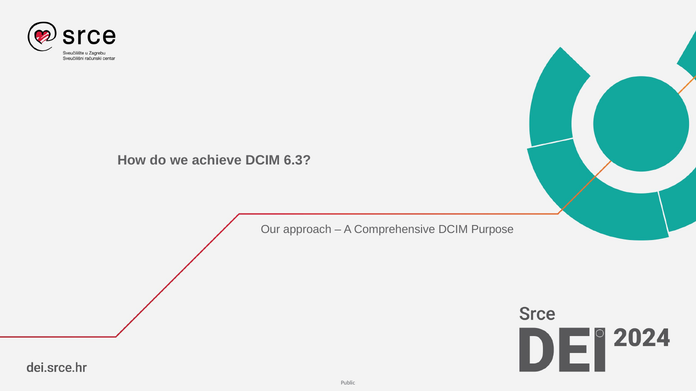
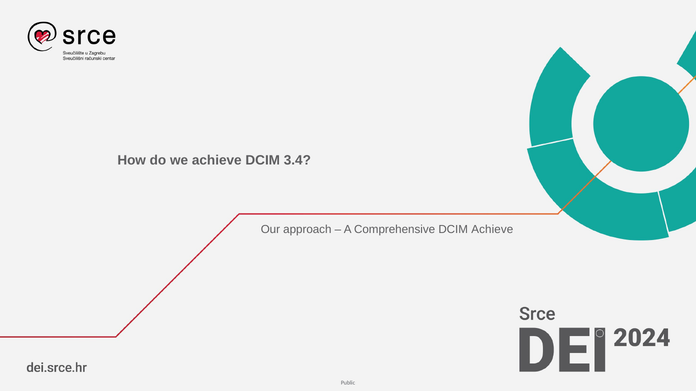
6.3: 6.3 -> 3.4
DCIM Purpose: Purpose -> Achieve
